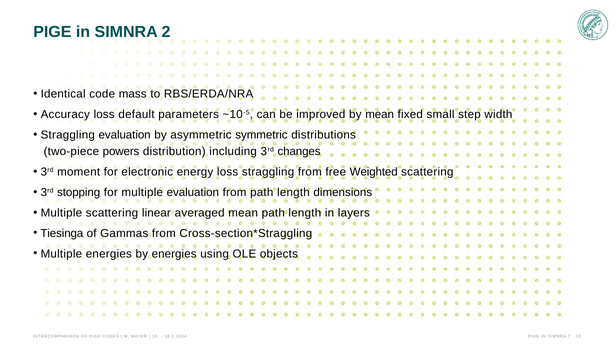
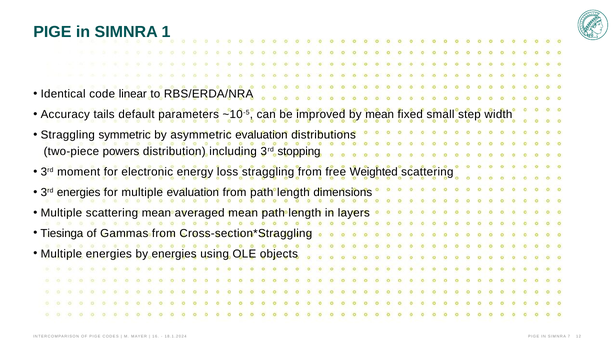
2: 2 -> 1
mass: mass -> linear
Accuracy loss: loss -> tails
Straggling evaluation: evaluation -> symmetric
asymmetric symmetric: symmetric -> evaluation
changes: changes -> stopping
3rd stopping: stopping -> energies
scattering linear: linear -> mean
